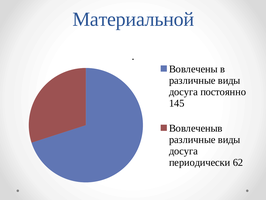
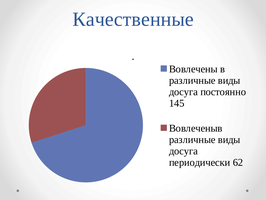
Материальной: Материальной -> Качественные
